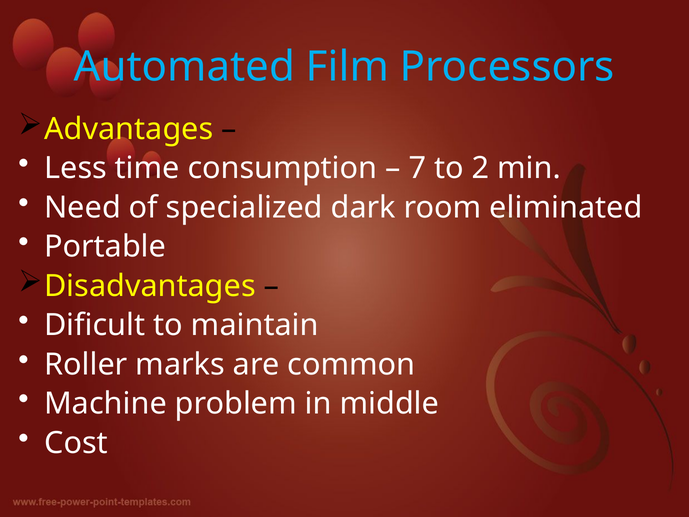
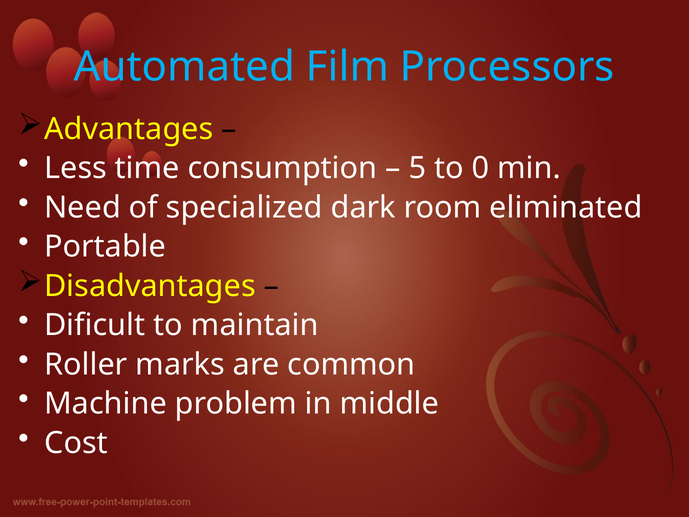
7: 7 -> 5
2: 2 -> 0
